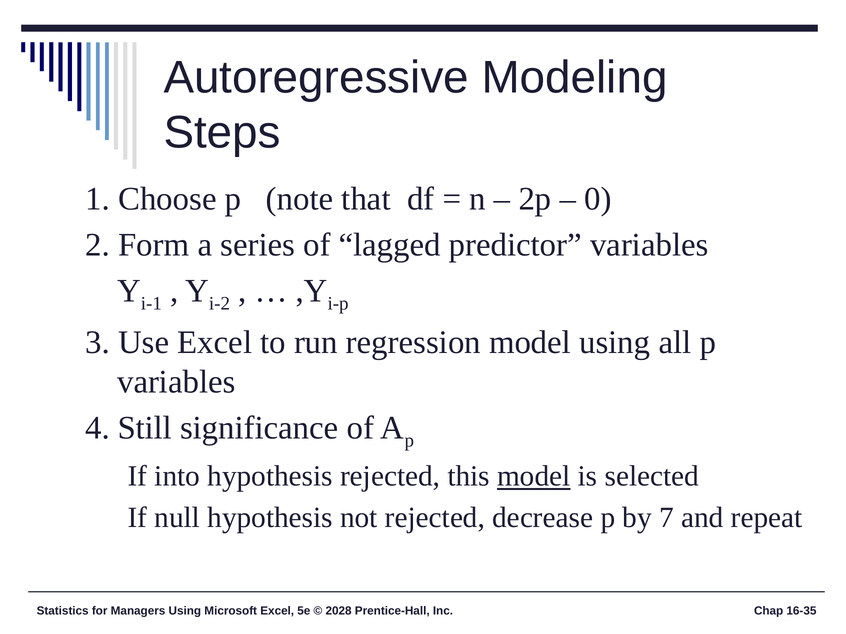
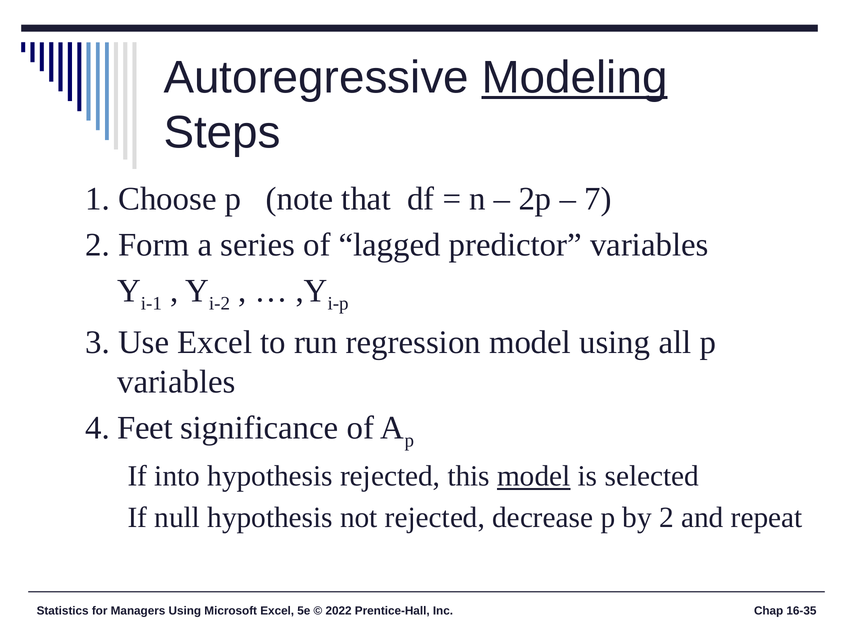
Modeling underline: none -> present
0: 0 -> 7
Still: Still -> Feet
by 7: 7 -> 2
2028: 2028 -> 2022
